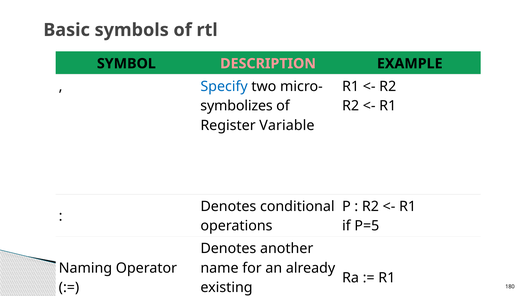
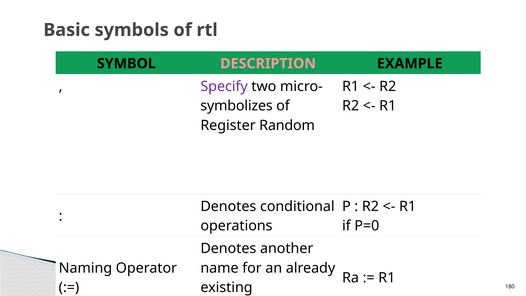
Specify colour: blue -> purple
Variable: Variable -> Random
P=5: P=5 -> P=0
